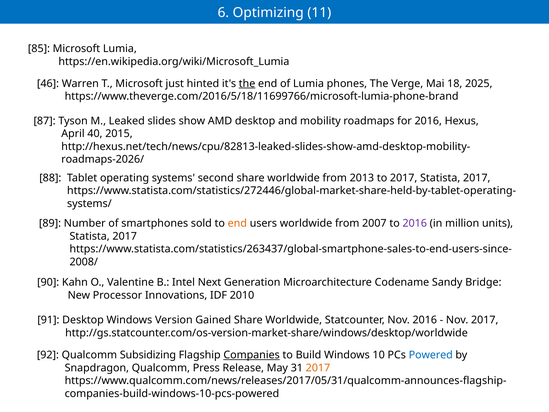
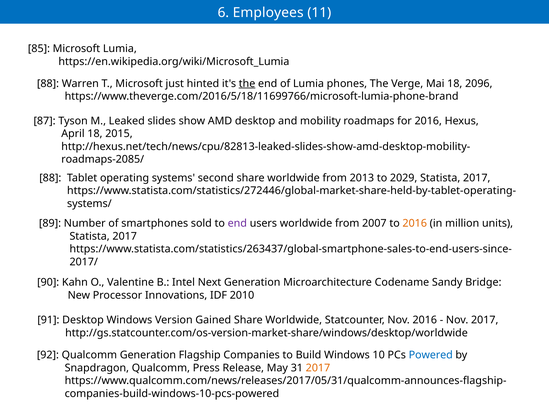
Optimizing: Optimizing -> Employees
46 at (48, 83): 46 -> 88
2025: 2025 -> 2096
April 40: 40 -> 18
roadmaps-2026/: roadmaps-2026/ -> roadmaps-2085/
to 2017: 2017 -> 2029
end at (237, 223) colour: orange -> purple
2016 at (415, 223) colour: purple -> orange
2008/: 2008/ -> 2017/
Qualcomm Subsidizing: Subsidizing -> Generation
Companies underline: present -> none
